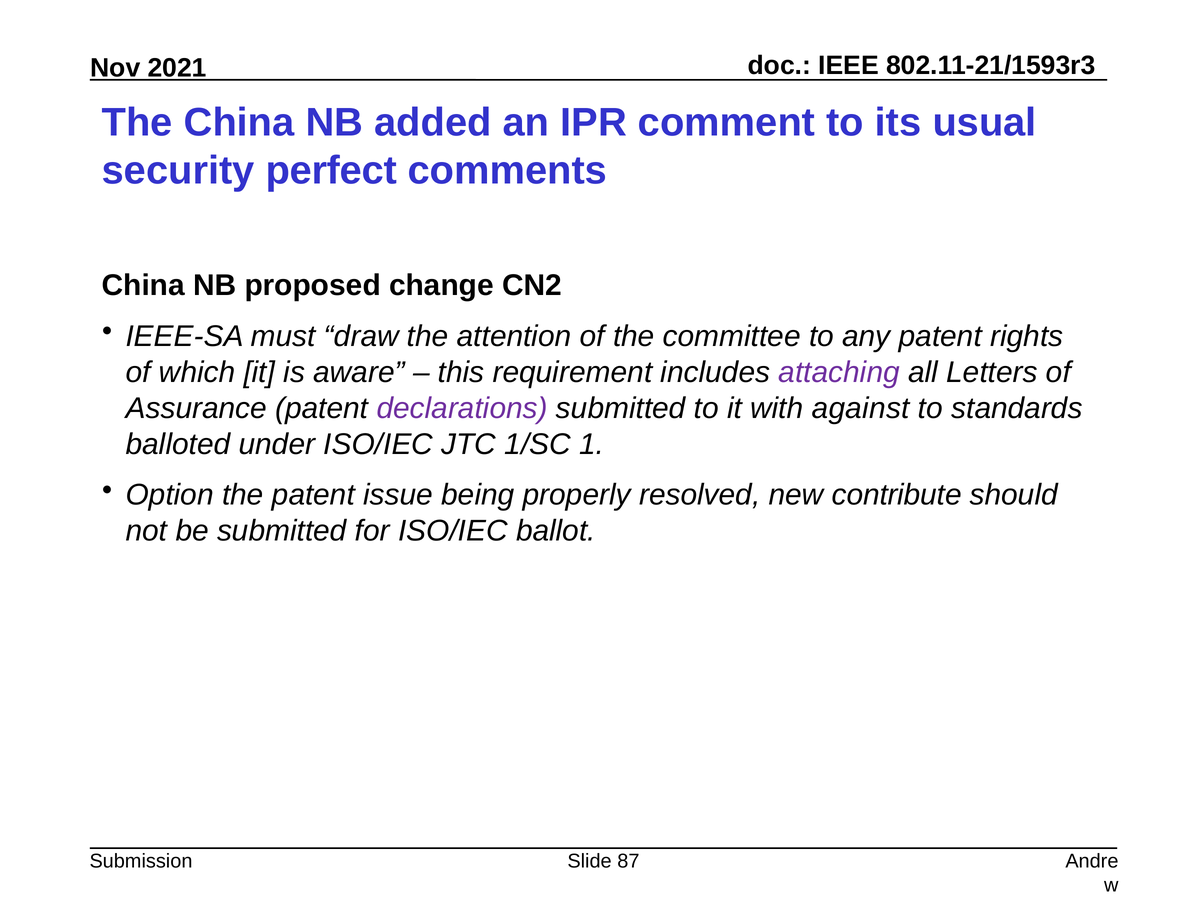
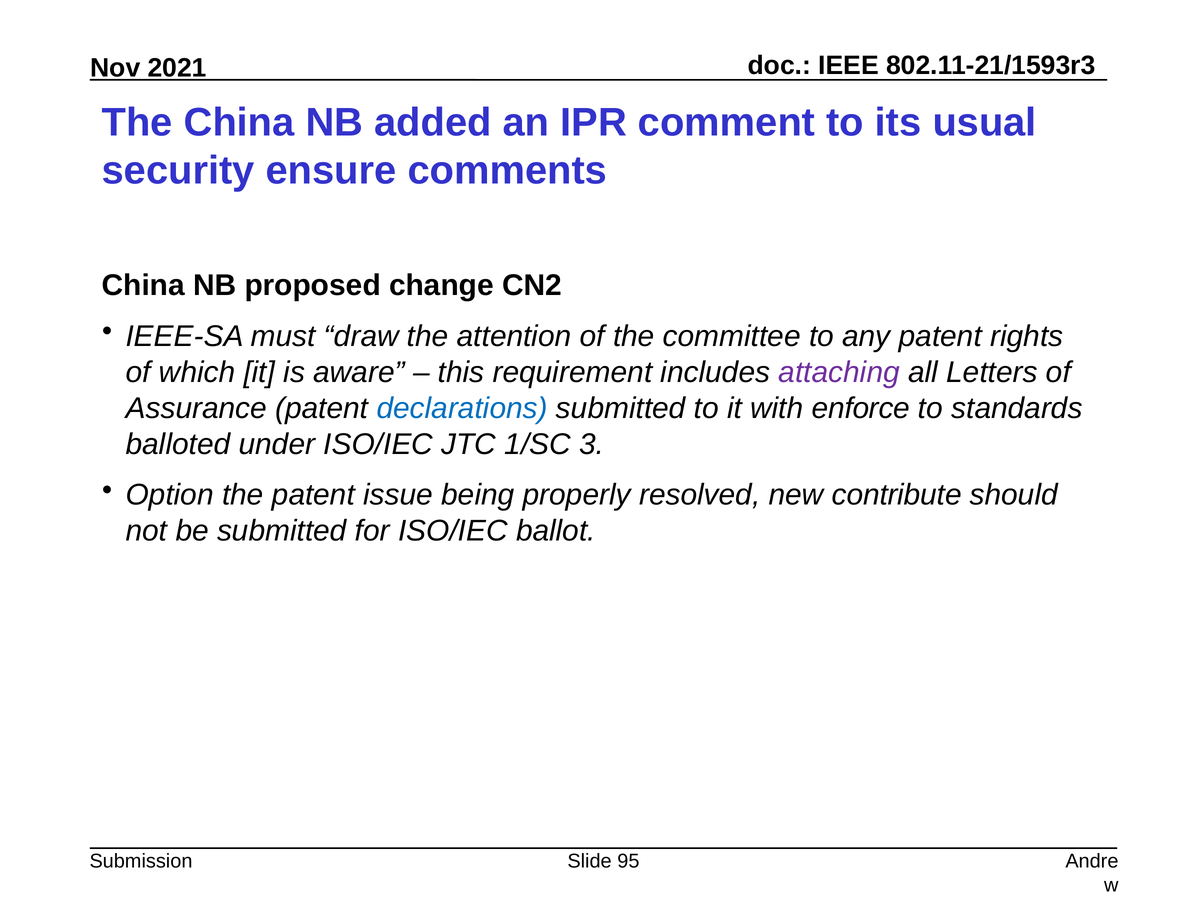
perfect: perfect -> ensure
declarations colour: purple -> blue
against: against -> enforce
1: 1 -> 3
87: 87 -> 95
